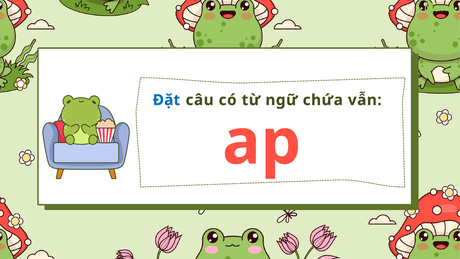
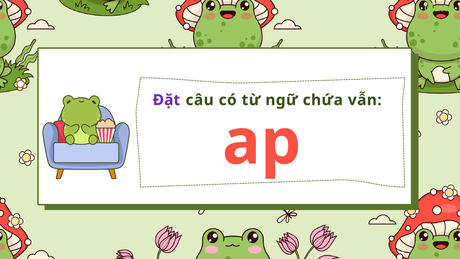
Đặt colour: blue -> purple
